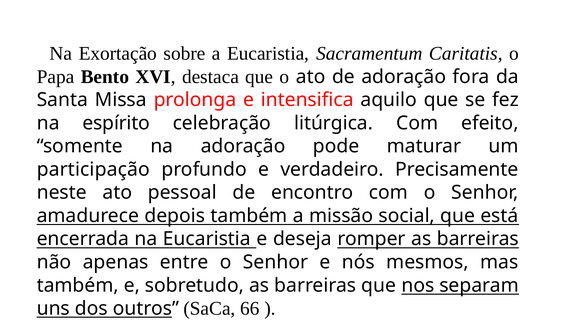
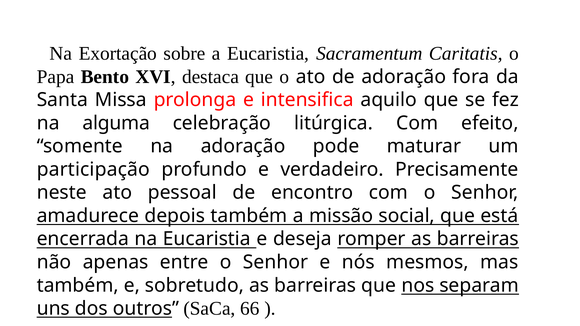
espírito: espírito -> alguma
